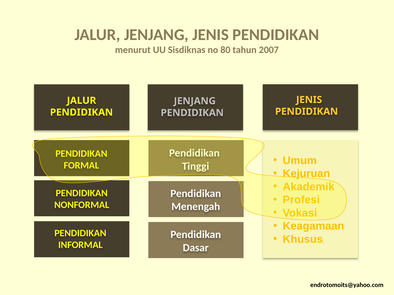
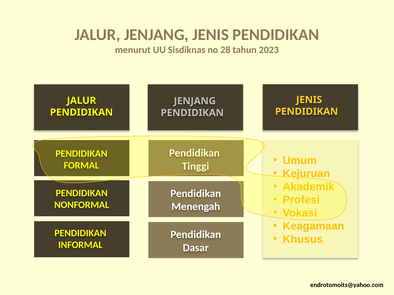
80: 80 -> 28
2007: 2007 -> 2023
